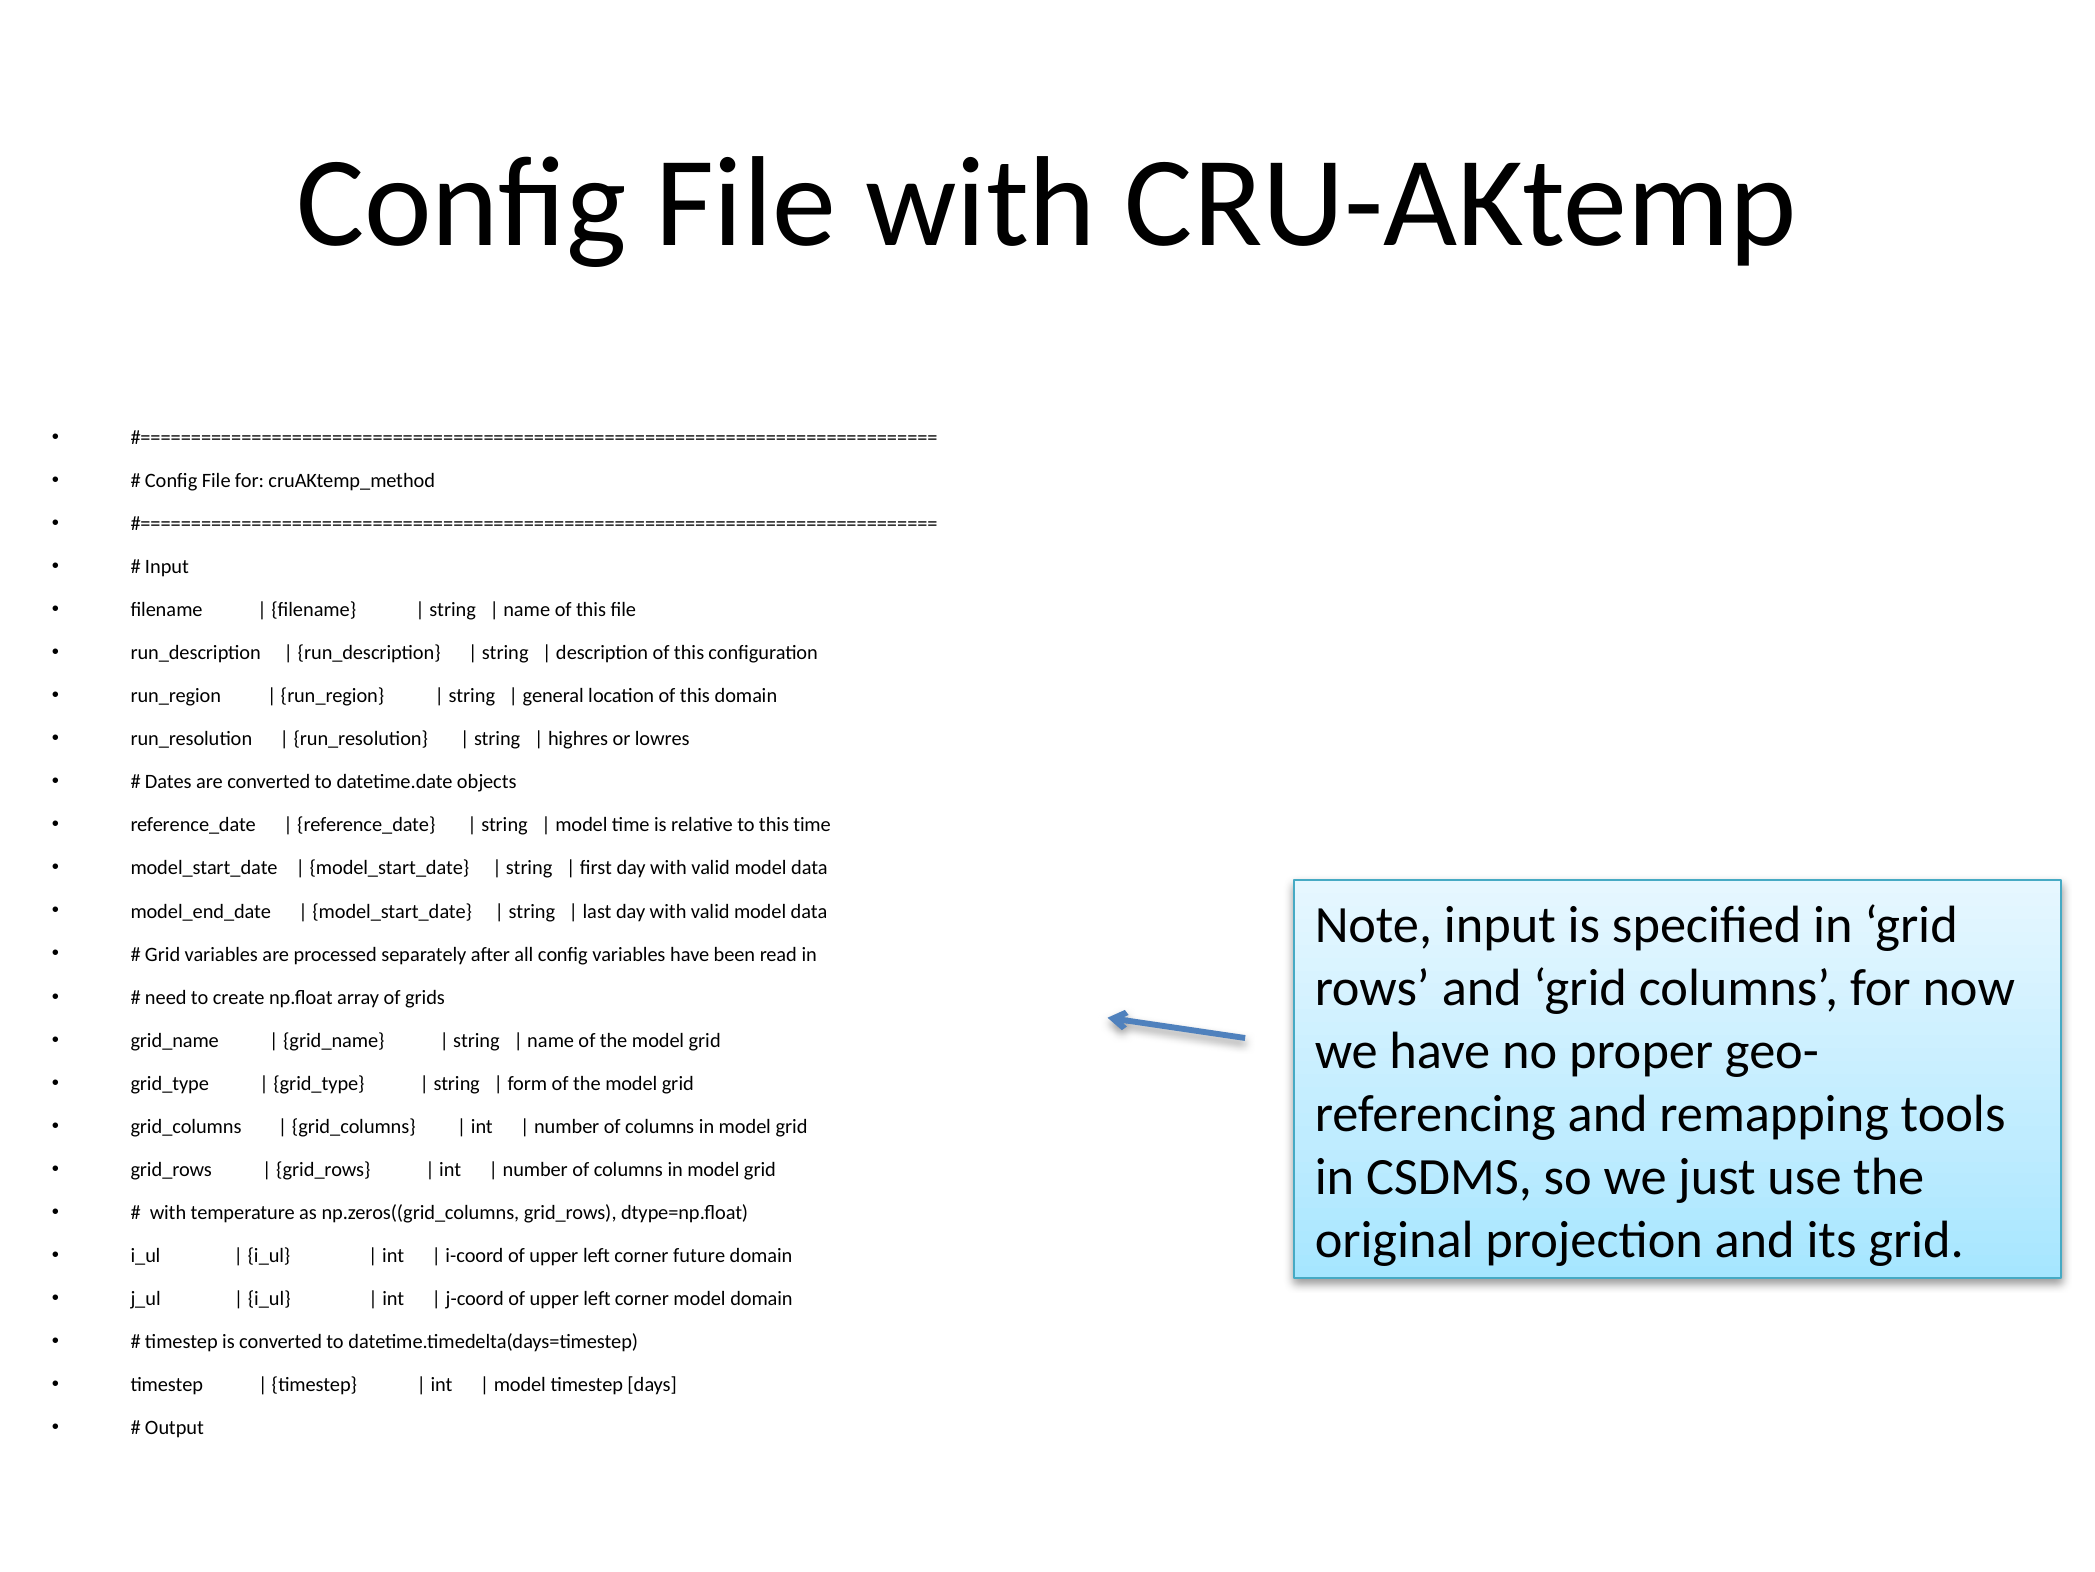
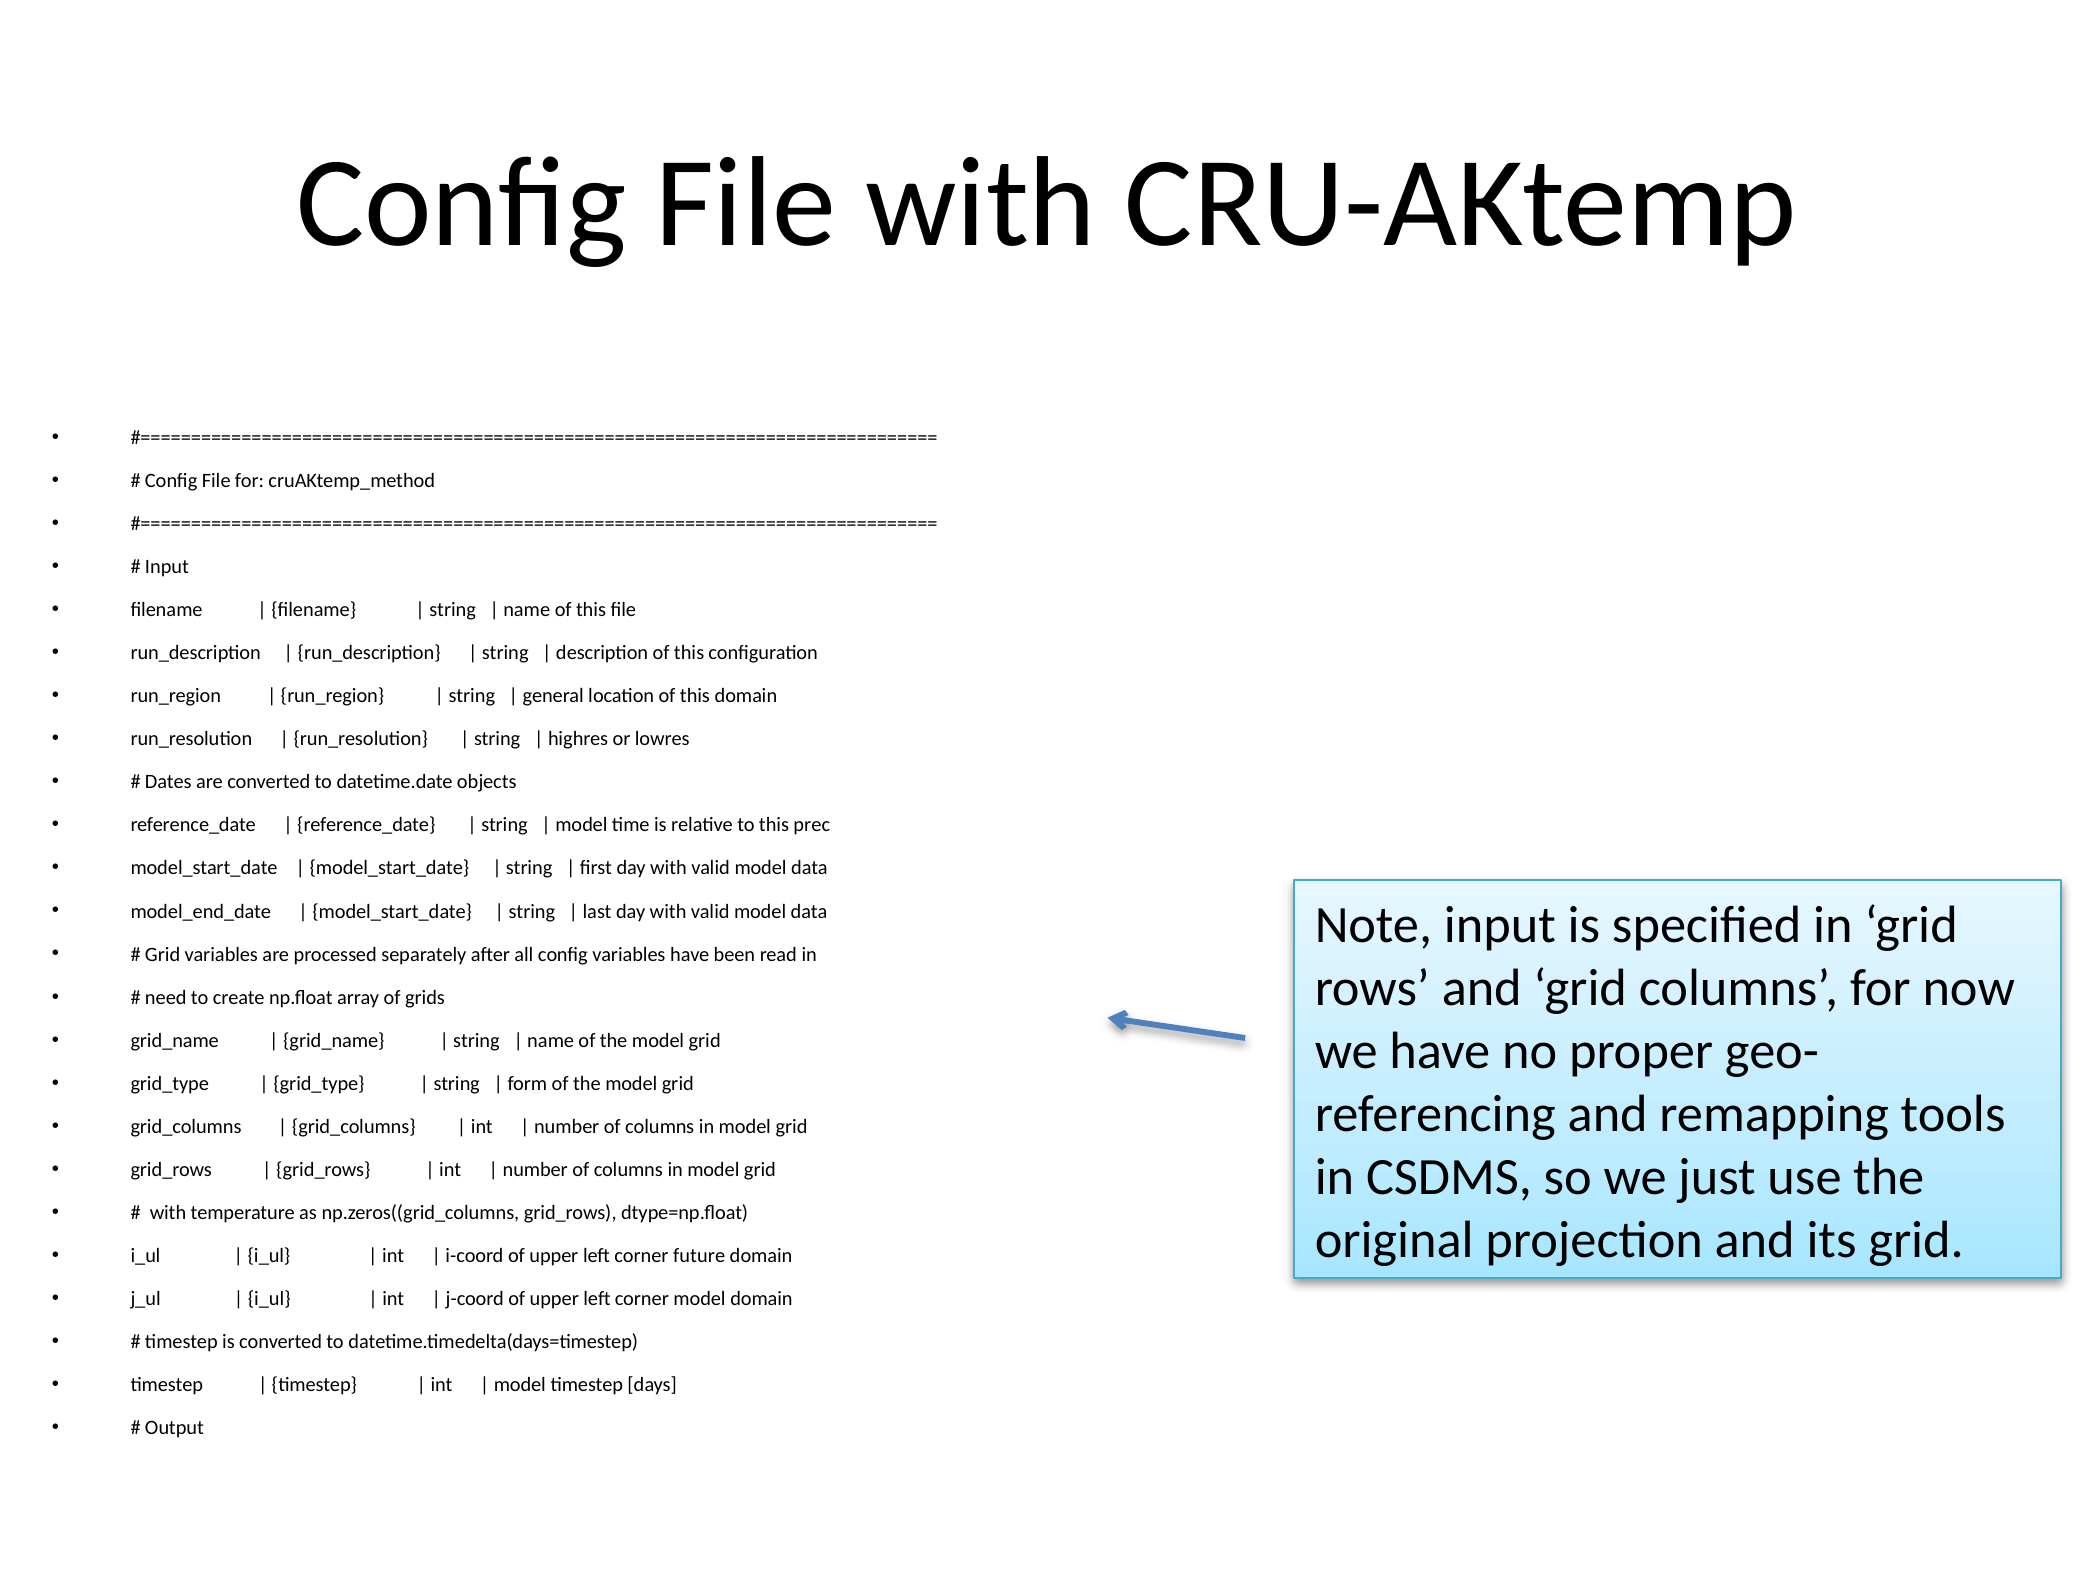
this time: time -> prec
